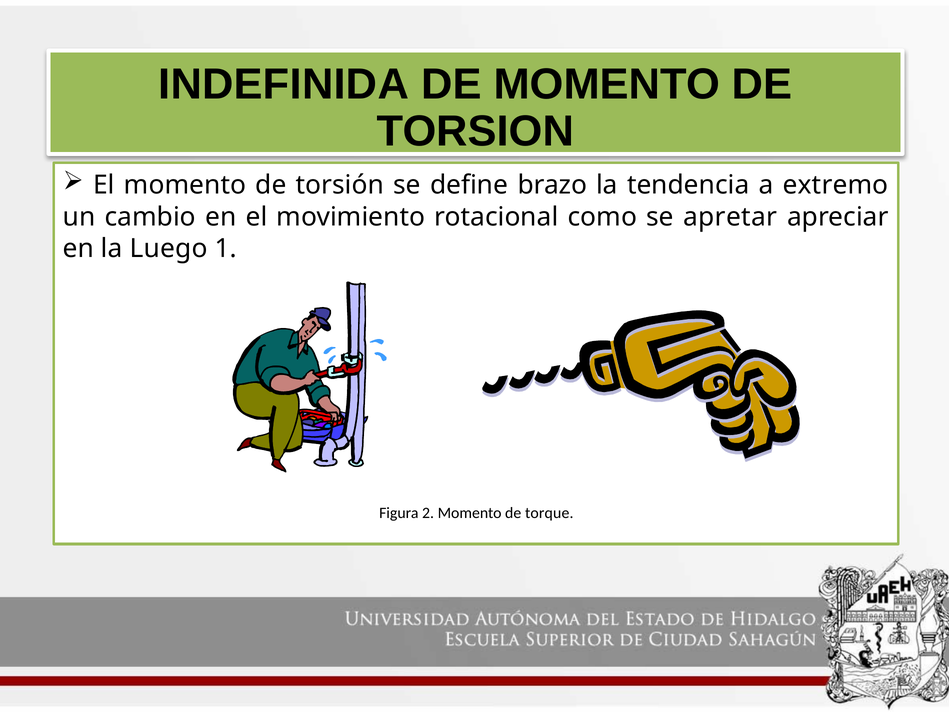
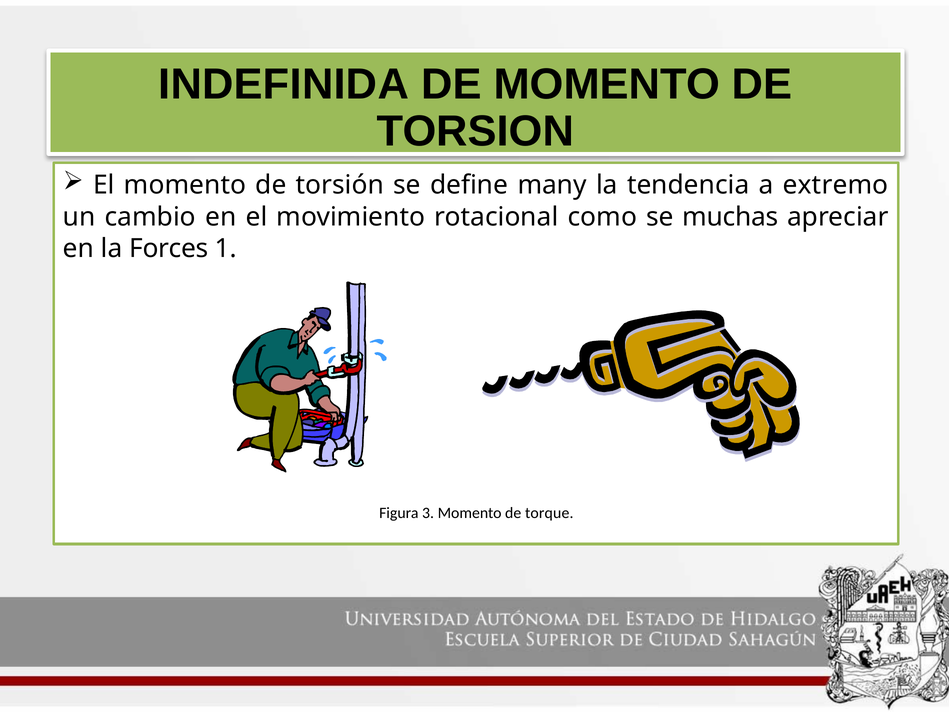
brazo: brazo -> many
apretar: apretar -> muchas
Luego: Luego -> Forces
2: 2 -> 3
